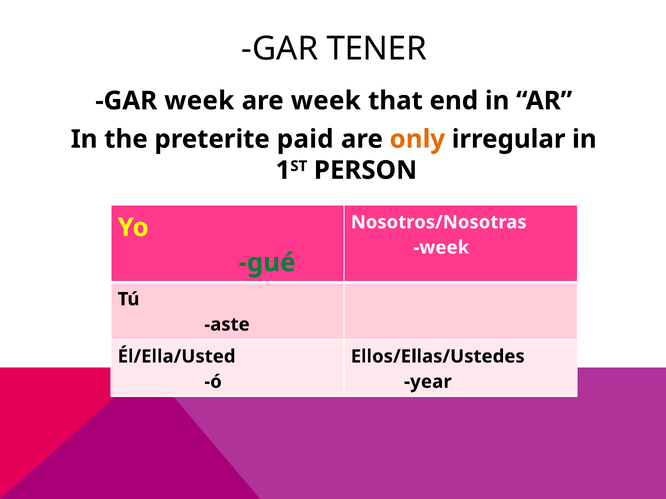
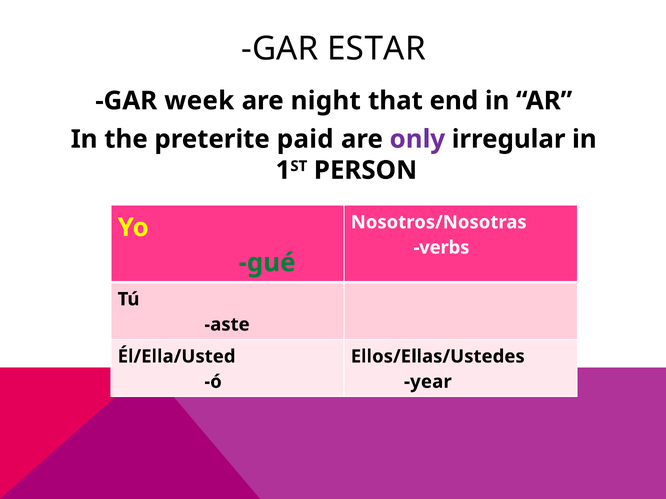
TENER: TENER -> ESTAR
are week: week -> night
only colour: orange -> purple
week at (441, 248): week -> verbs
